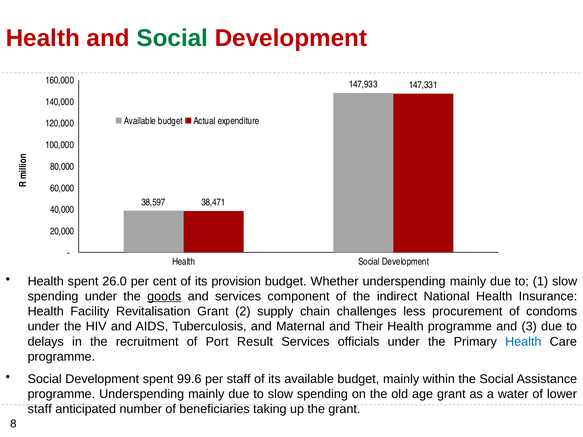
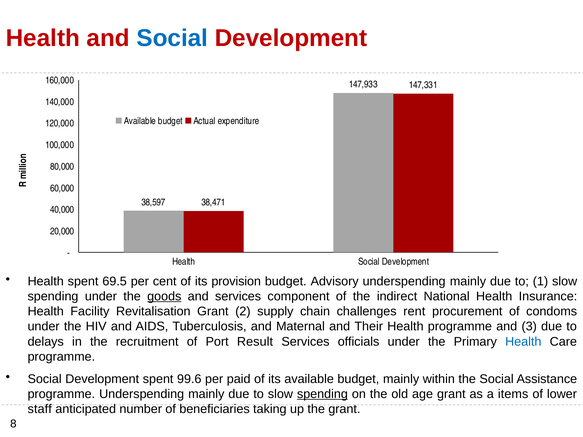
Social at (172, 38) colour: green -> blue
26.0: 26.0 -> 69.5
Whether: Whether -> Advisory
less: less -> rent
per staff: staff -> paid
spending at (322, 394) underline: none -> present
water: water -> items
